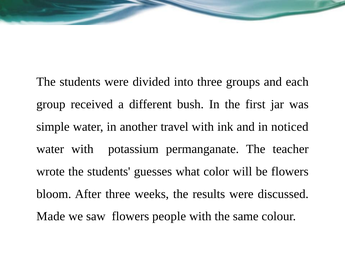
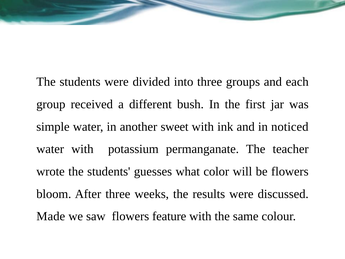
travel: travel -> sweet
people: people -> feature
